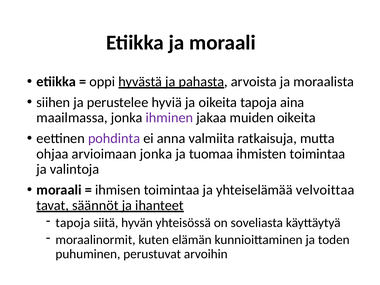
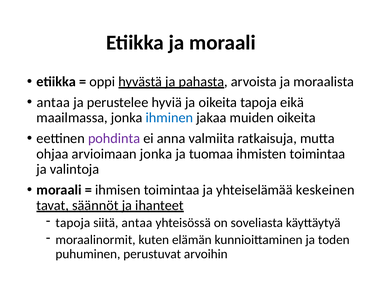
siihen at (53, 102): siihen -> antaa
aina: aina -> eikä
ihminen colour: purple -> blue
velvoittaa: velvoittaa -> keskeinen
siitä hyvän: hyvän -> antaa
